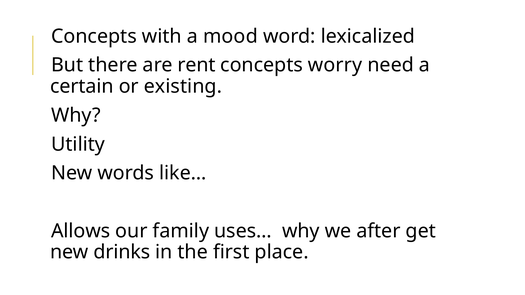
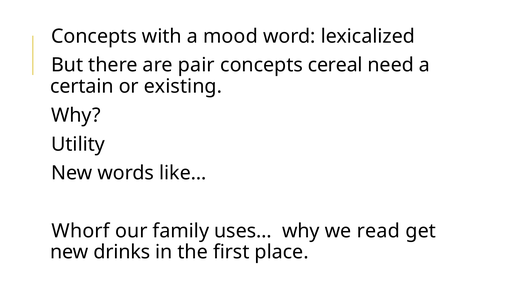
rent: rent -> pair
worry: worry -> cereal
Allows: Allows -> Whorf
after: after -> read
